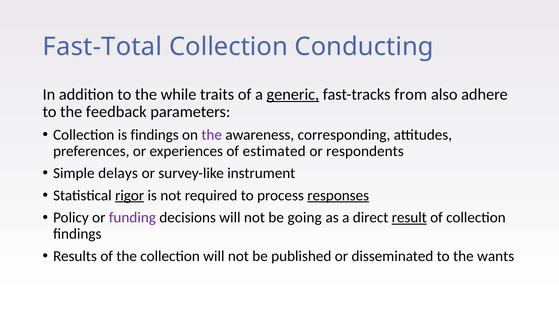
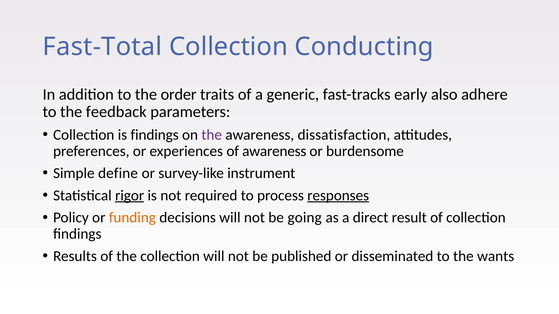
while: while -> order
generic underline: present -> none
from: from -> early
corresponding: corresponding -> dissatisfaction
of estimated: estimated -> awareness
respondents: respondents -> burdensome
delays: delays -> define
funding colour: purple -> orange
result underline: present -> none
